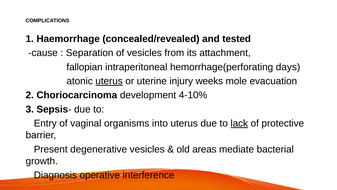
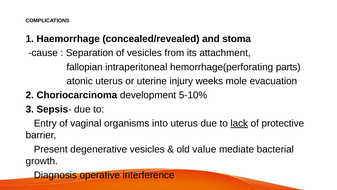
tested: tested -> stoma
days: days -> parts
uterus at (109, 81) underline: present -> none
4-10%: 4-10% -> 5-10%
areas: areas -> value
